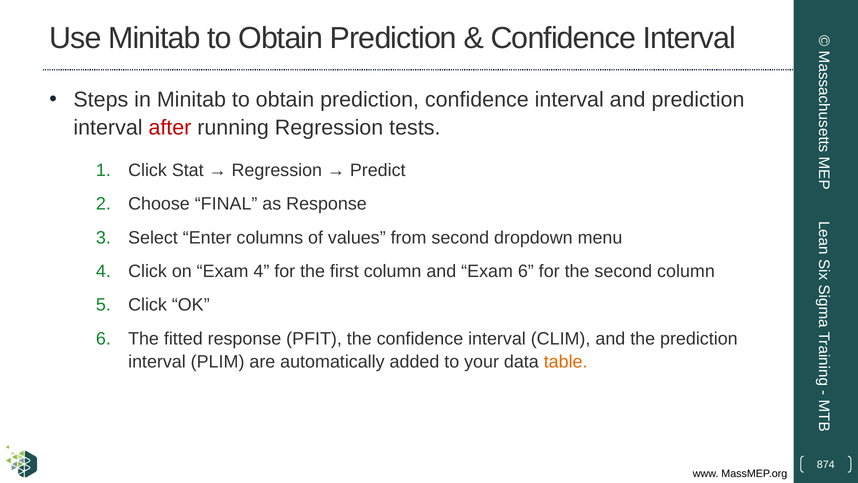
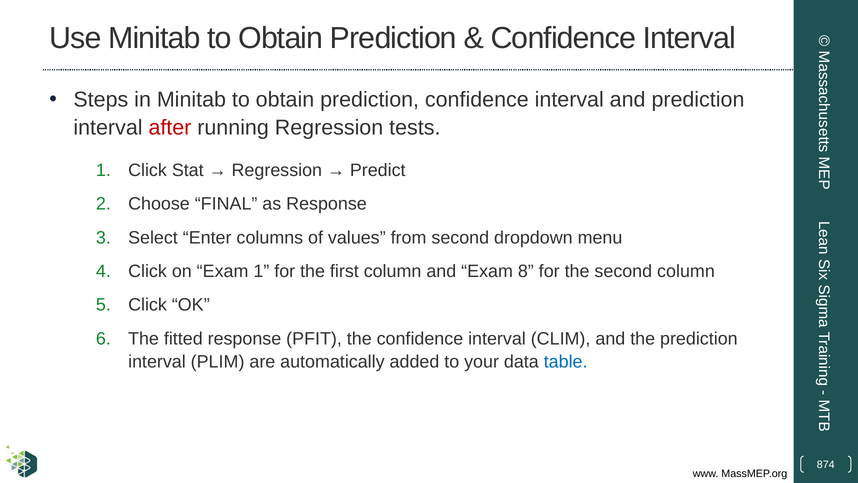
Exam 4: 4 -> 1
Exam 6: 6 -> 8
table colour: orange -> blue
